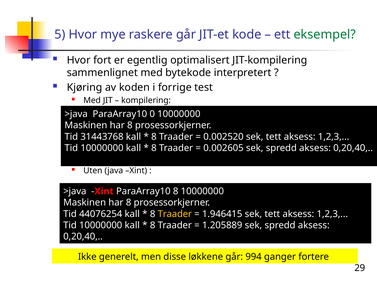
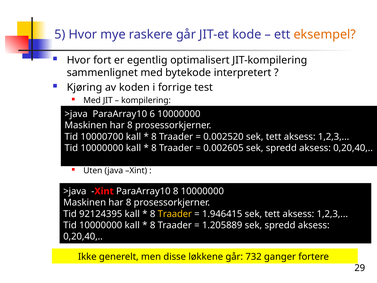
eksempel colour: green -> orange
0: 0 -> 6
31443768: 31443768 -> 10000700
44076254: 44076254 -> 92124395
994: 994 -> 732
